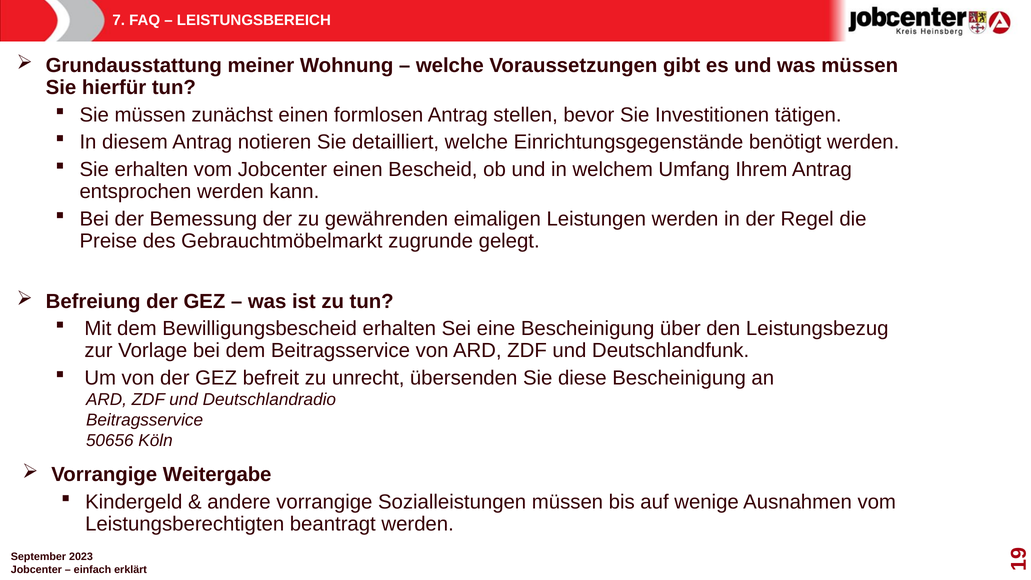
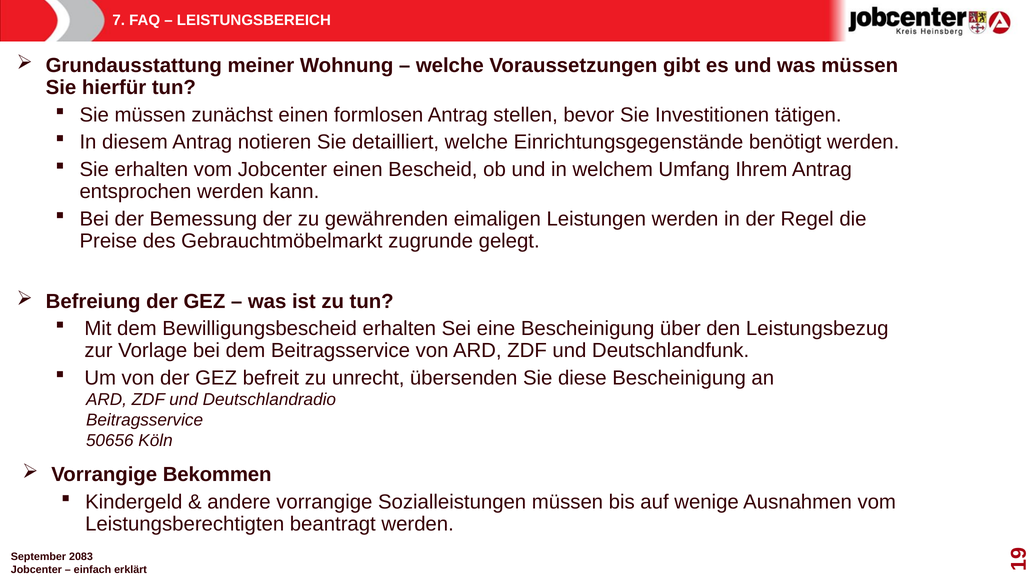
Weitergabe: Weitergabe -> Bekommen
2023: 2023 -> 2083
